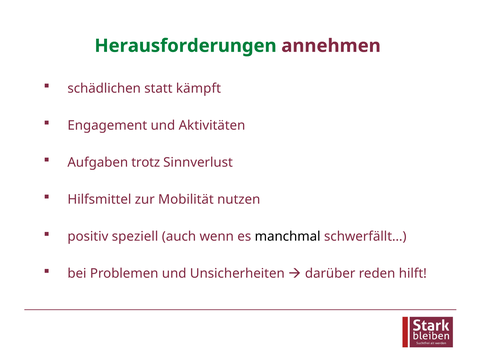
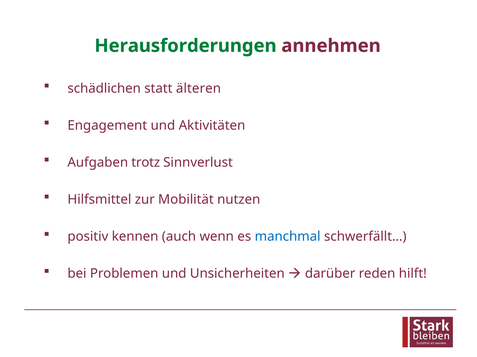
kämpft: kämpft -> älteren
speziell: speziell -> kennen
manchmal colour: black -> blue
